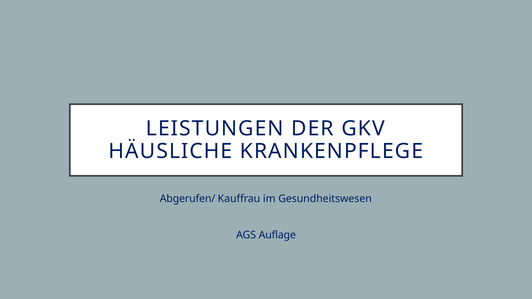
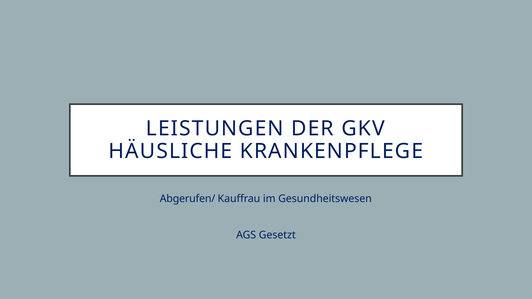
Auflage: Auflage -> Gesetzt
